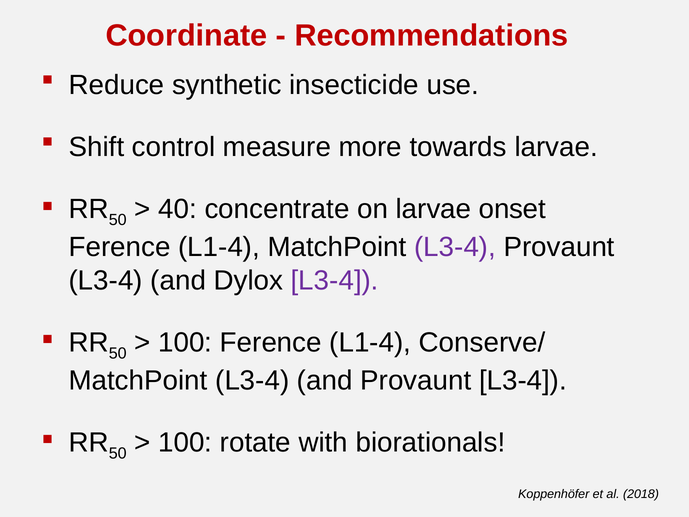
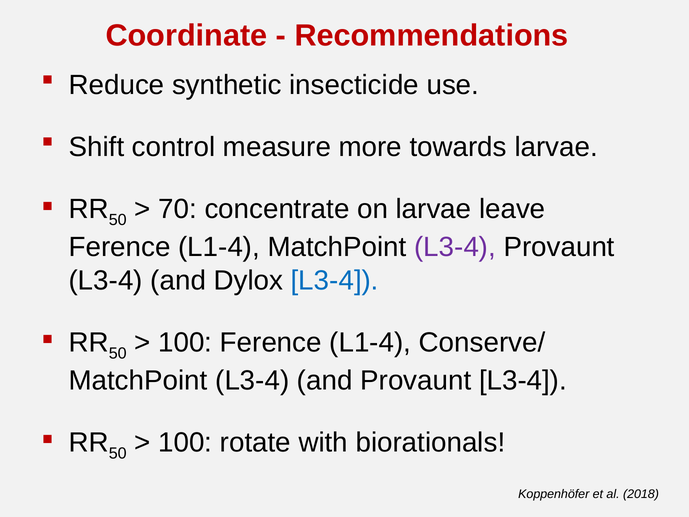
40: 40 -> 70
onset: onset -> leave
L3-4 at (335, 280) colour: purple -> blue
